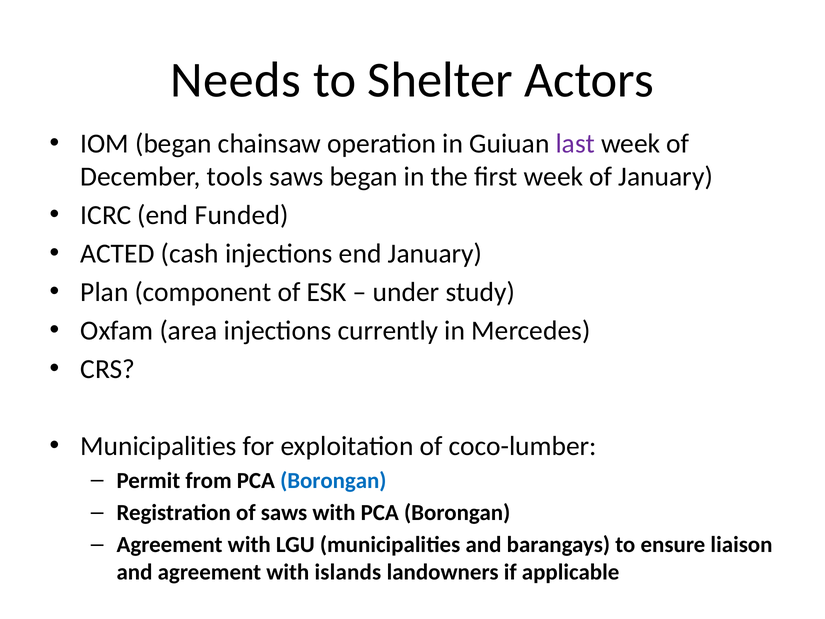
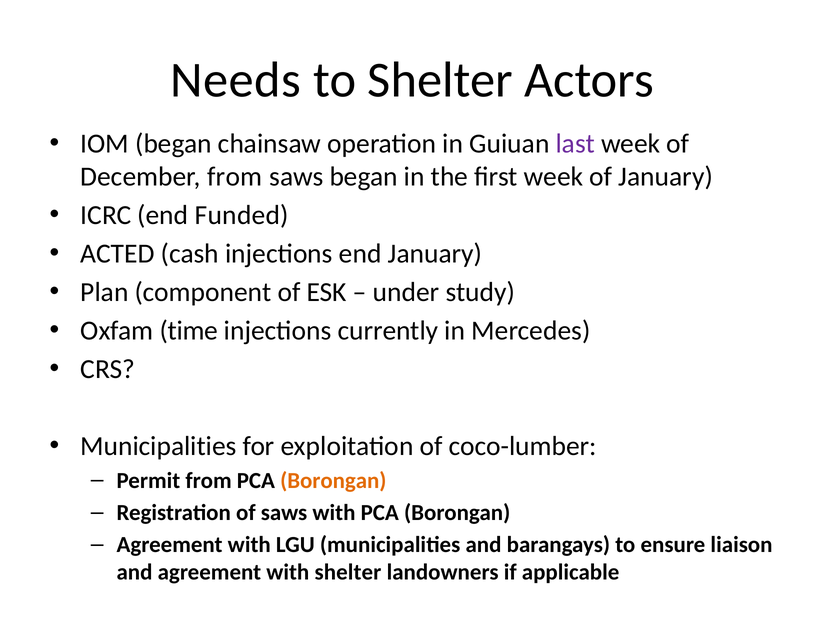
December tools: tools -> from
area: area -> time
Borongan at (333, 480) colour: blue -> orange
with islands: islands -> shelter
